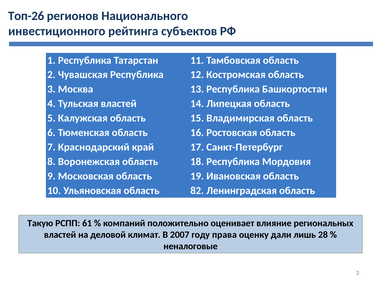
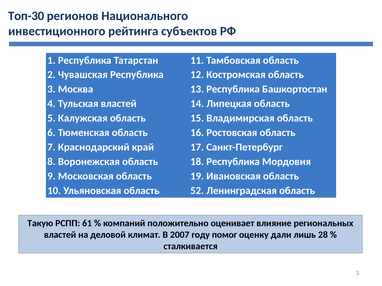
Топ-26: Топ-26 -> Топ-30
82: 82 -> 52
права: права -> помог
неналоговые: неналоговые -> сталкивается
